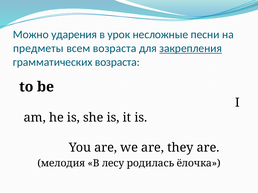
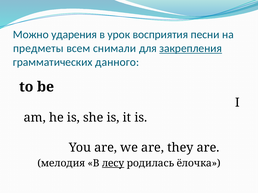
несложные: несложные -> восприятия
всем возраста: возраста -> снимали
грамматических возраста: возраста -> данного
лесу underline: none -> present
